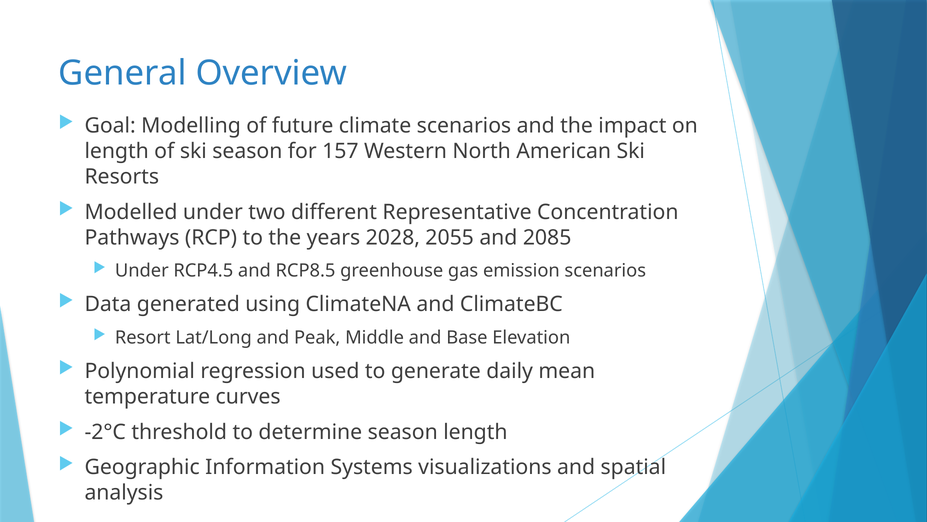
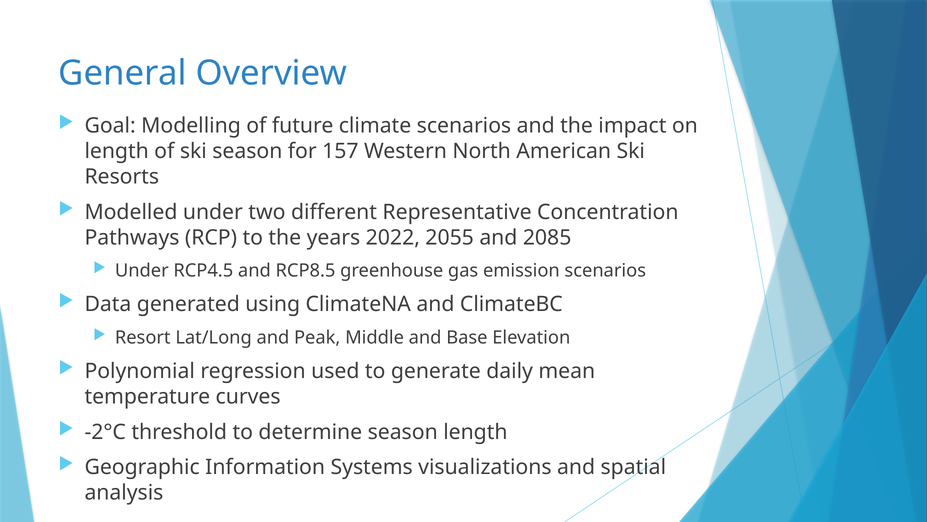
2028: 2028 -> 2022
